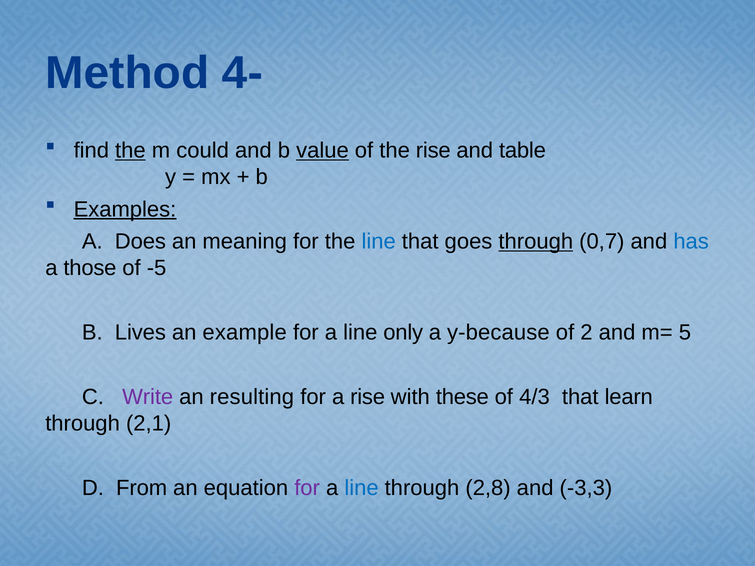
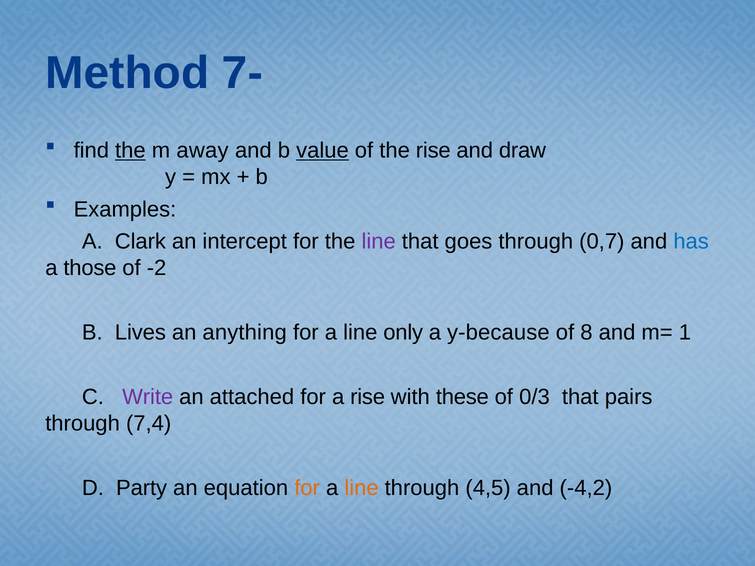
4-: 4- -> 7-
could: could -> away
table: table -> draw
Examples underline: present -> none
Does: Does -> Clark
meaning: meaning -> intercept
line at (379, 242) colour: blue -> purple
through at (536, 242) underline: present -> none
-5: -5 -> -2
example: example -> anything
2: 2 -> 8
5: 5 -> 1
resulting: resulting -> attached
4/3: 4/3 -> 0/3
learn: learn -> pairs
2,1: 2,1 -> 7,4
From: From -> Party
for at (307, 488) colour: purple -> orange
line at (362, 488) colour: blue -> orange
2,8: 2,8 -> 4,5
-3,3: -3,3 -> -4,2
